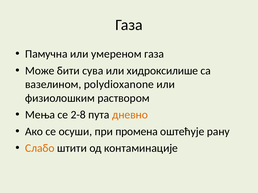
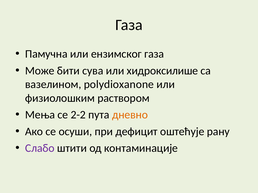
умереном: умереном -> ензимског
2-8: 2-8 -> 2-2
промена: промена -> дефицит
Слабо colour: orange -> purple
